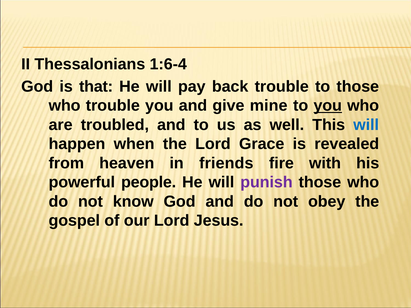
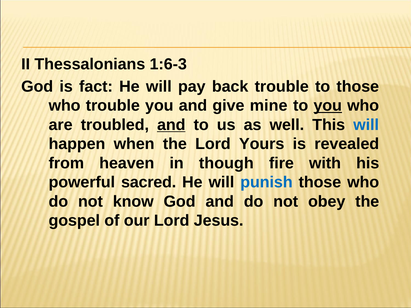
1:6-4: 1:6-4 -> 1:6-3
that: that -> fact
and at (171, 125) underline: none -> present
Grace: Grace -> Yours
friends: friends -> though
people: people -> sacred
punish colour: purple -> blue
